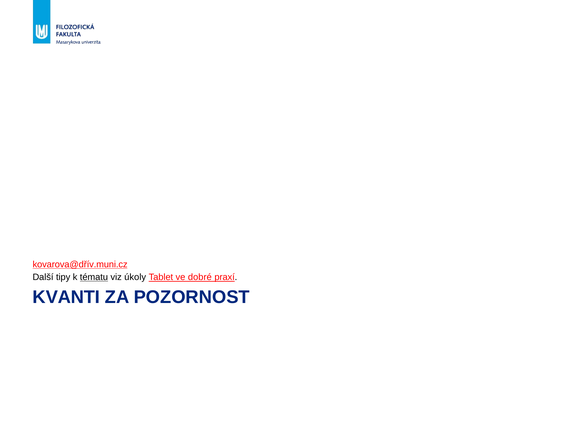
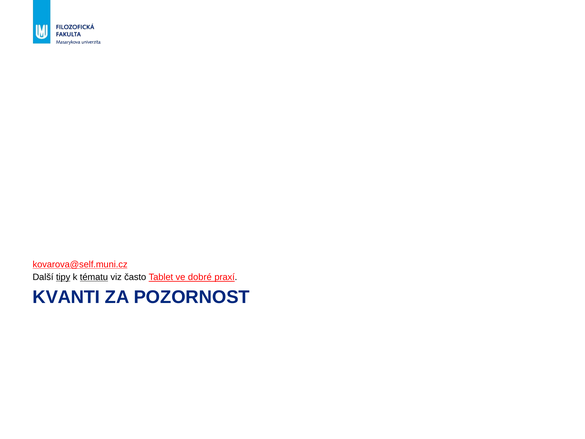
kovarova@dřív.muni.cz: kovarova@dřív.muni.cz -> kovarova@self.muni.cz
tipy underline: none -> present
úkoly: úkoly -> často
